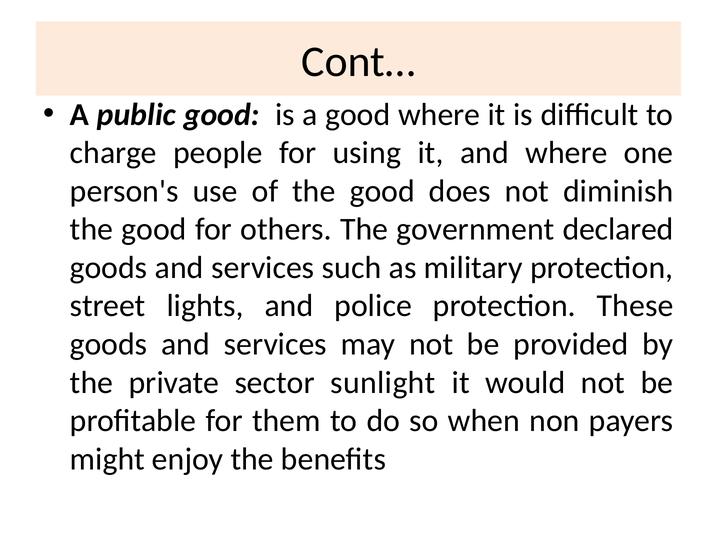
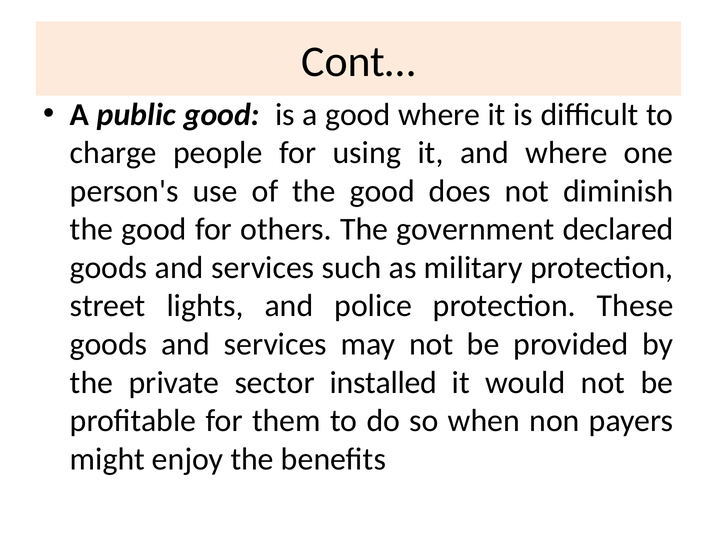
sunlight: sunlight -> installed
